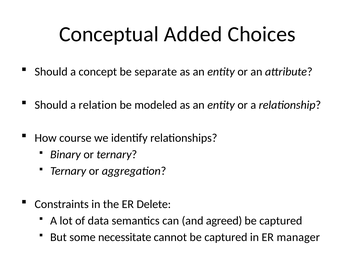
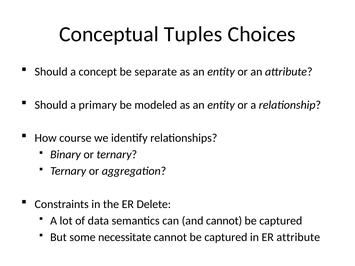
Added: Added -> Tuples
relation: relation -> primary
and agreed: agreed -> cannot
ER manager: manager -> attribute
